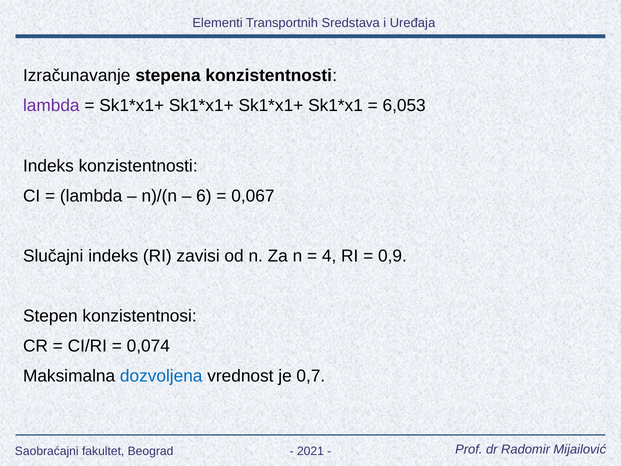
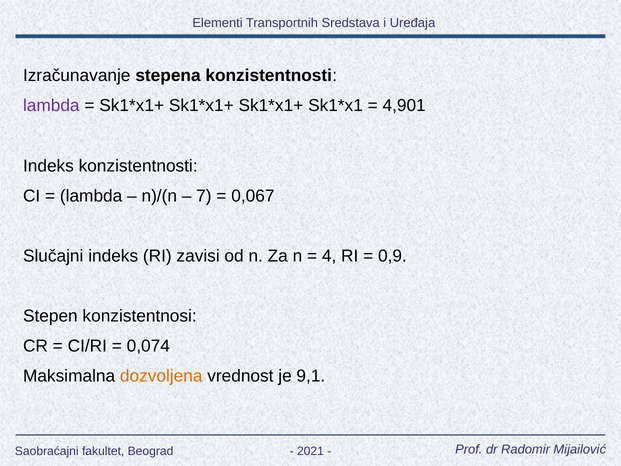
6,053: 6,053 -> 4,901
6: 6 -> 7
dozvoljena colour: blue -> orange
0,7: 0,7 -> 9,1
